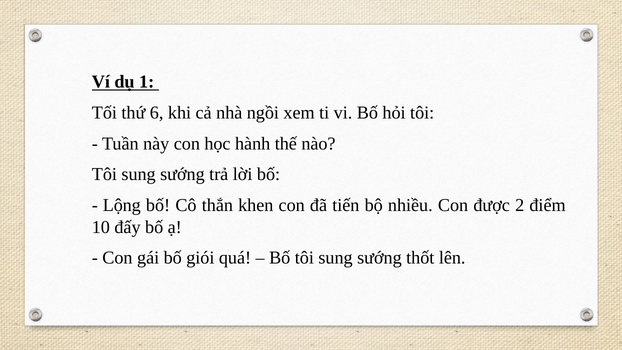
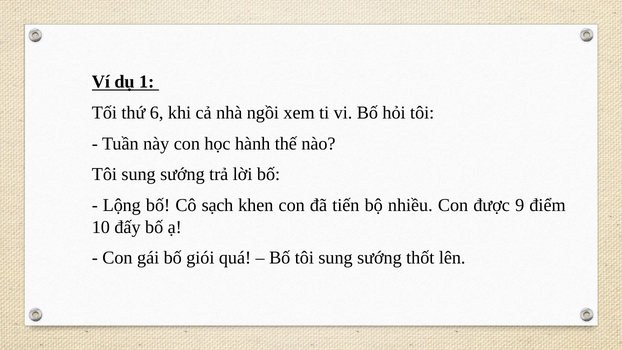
thắn: thắn -> sạch
2: 2 -> 9
